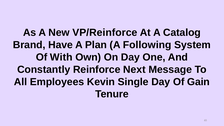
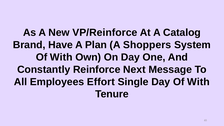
Following: Following -> Shoppers
Kevin: Kevin -> Effort
Day Of Gain: Gain -> With
